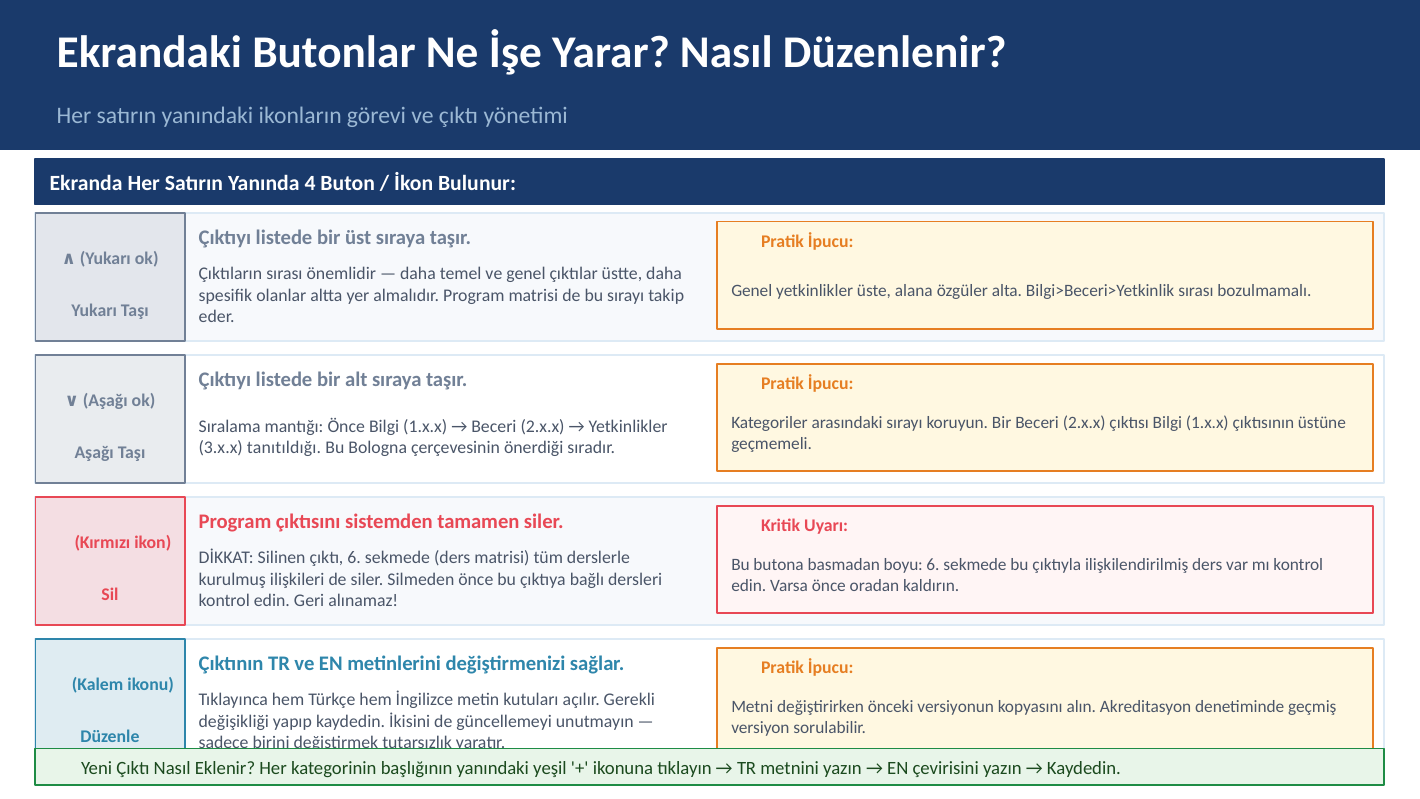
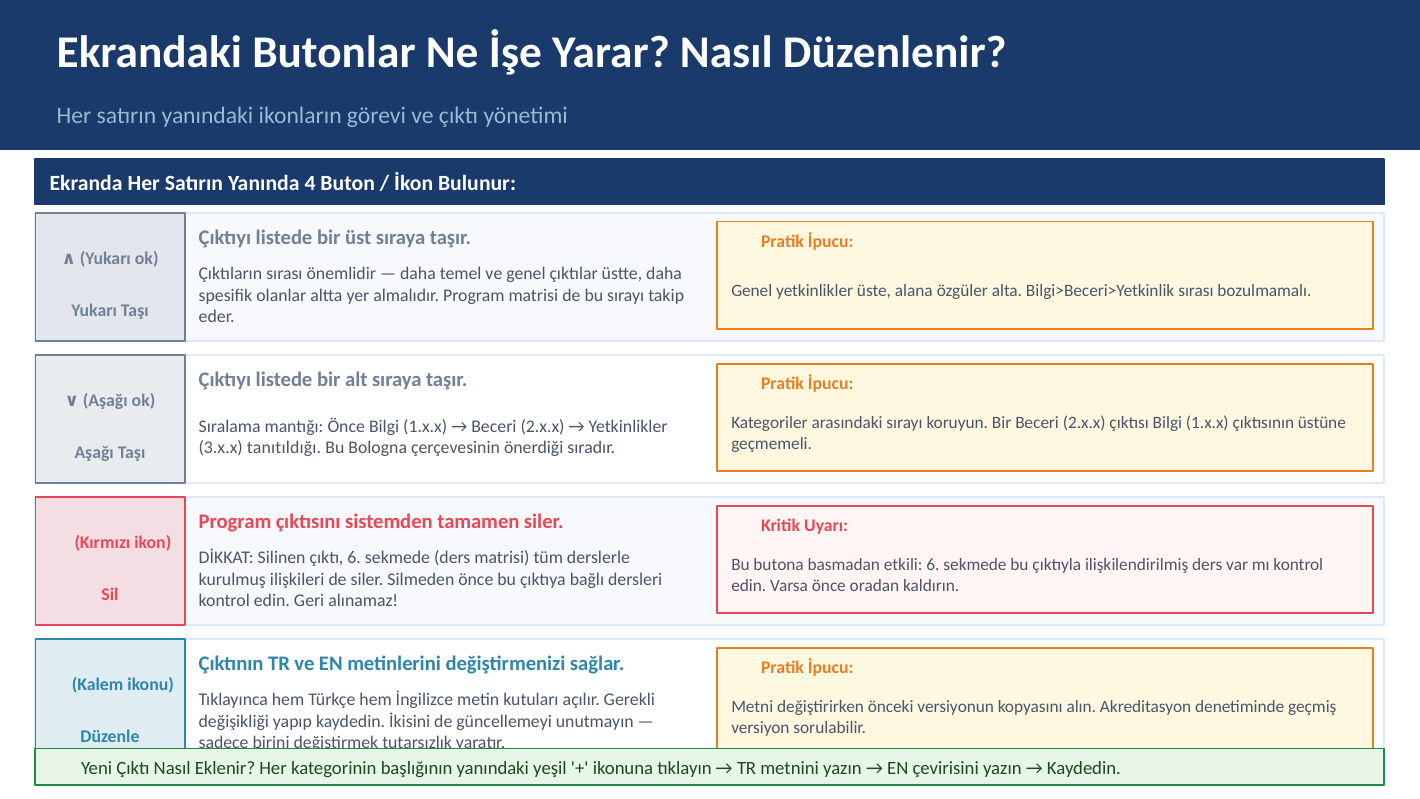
boyu: boyu -> etkili
